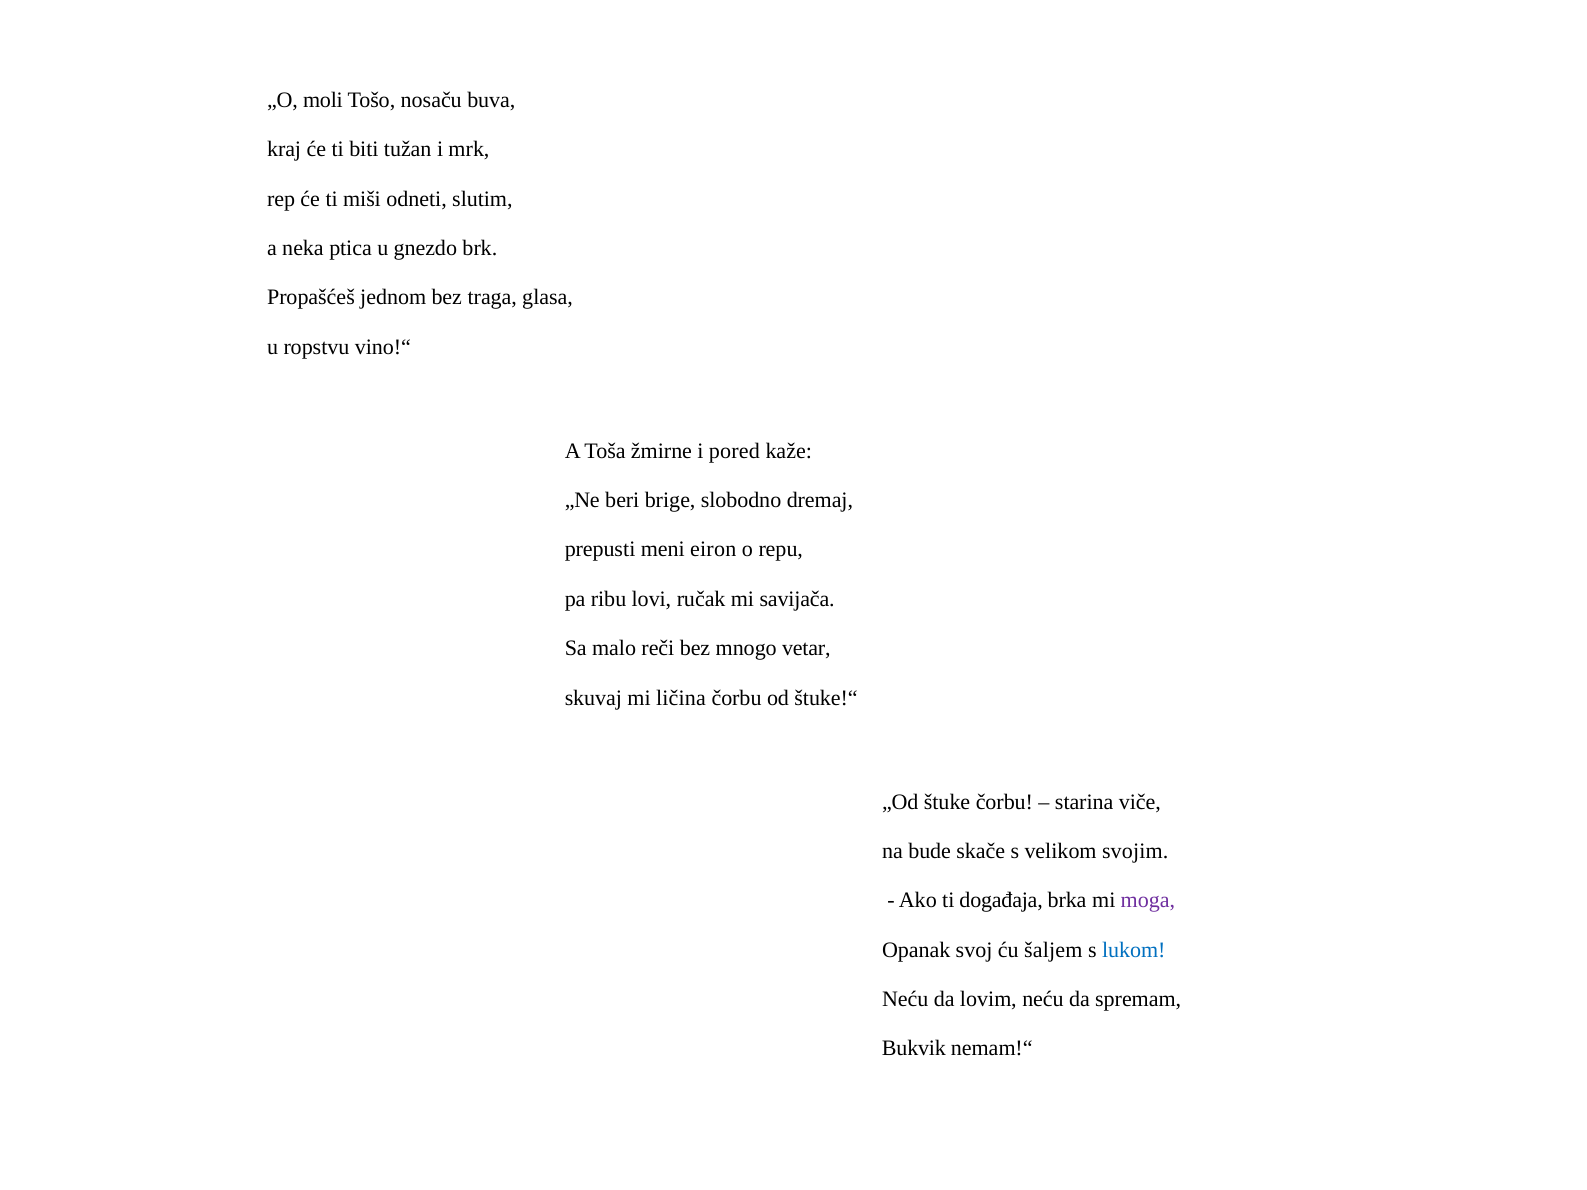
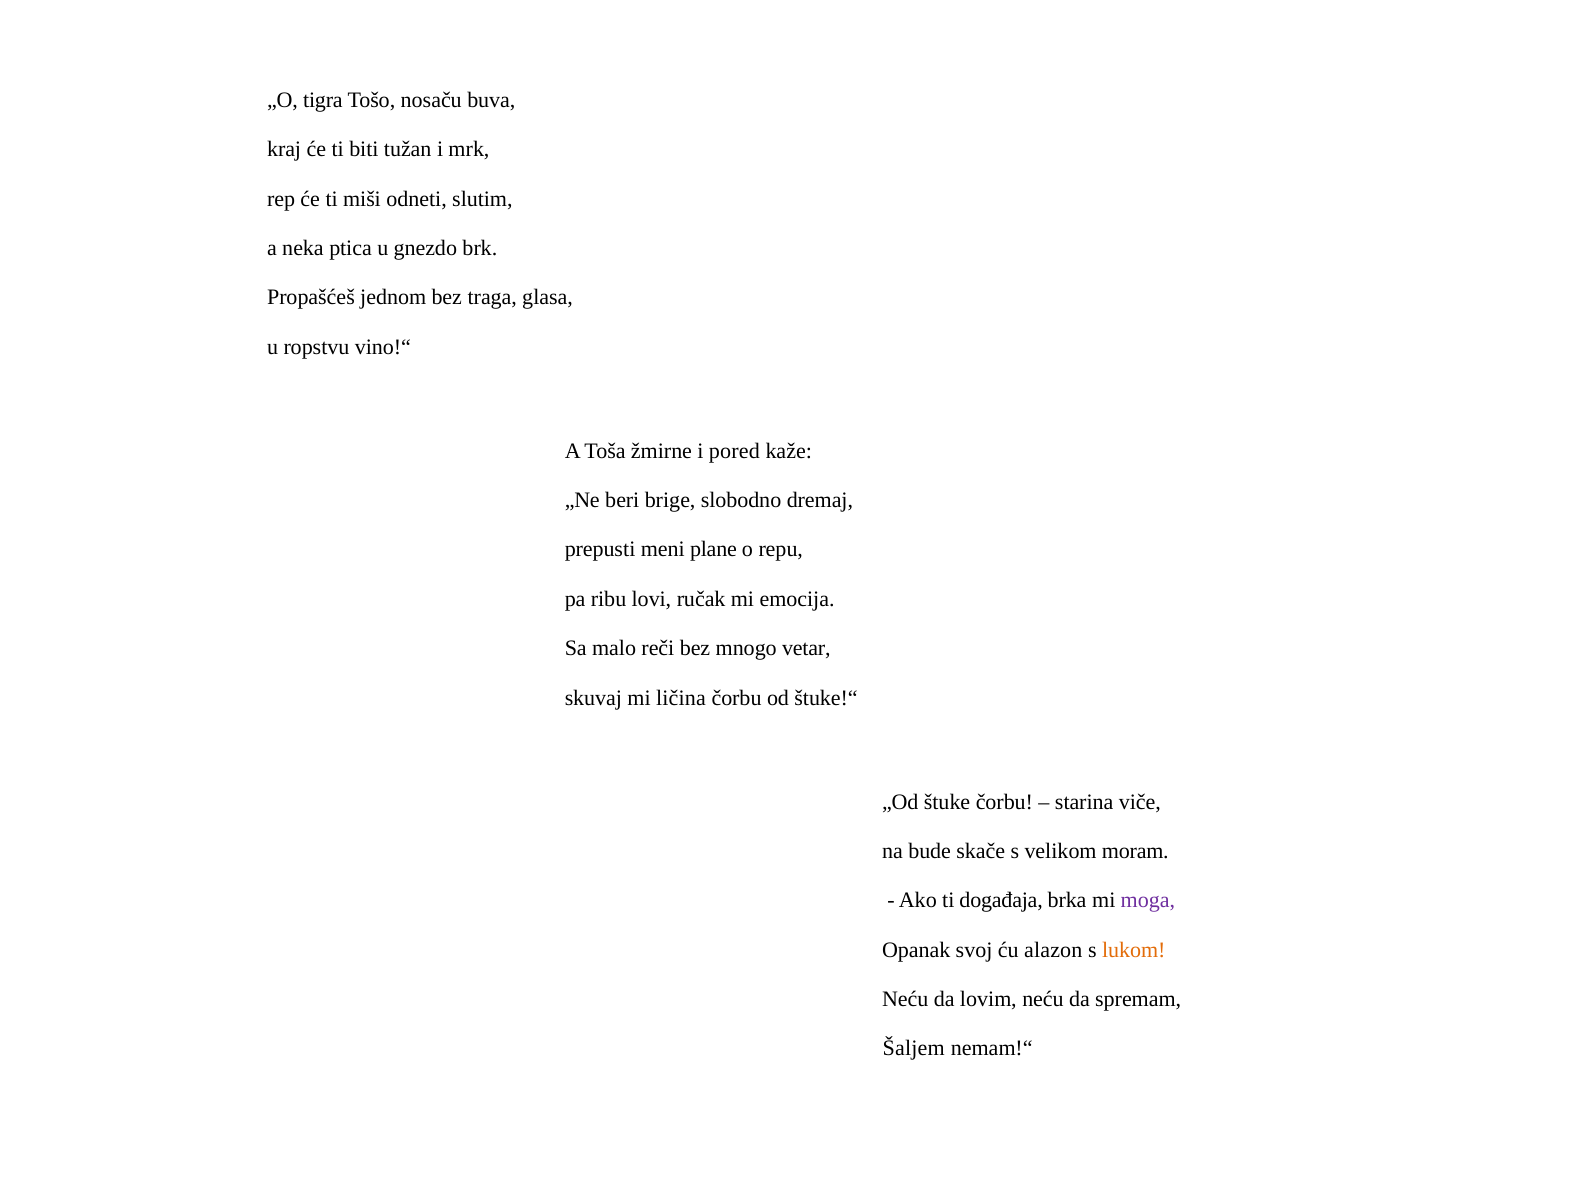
moli: moli -> tigra
eiron: eiron -> plane
savijača: savijača -> emocija
svojim: svojim -> moram
šaljem: šaljem -> alazon
lukom colour: blue -> orange
Bukvik: Bukvik -> Šaljem
